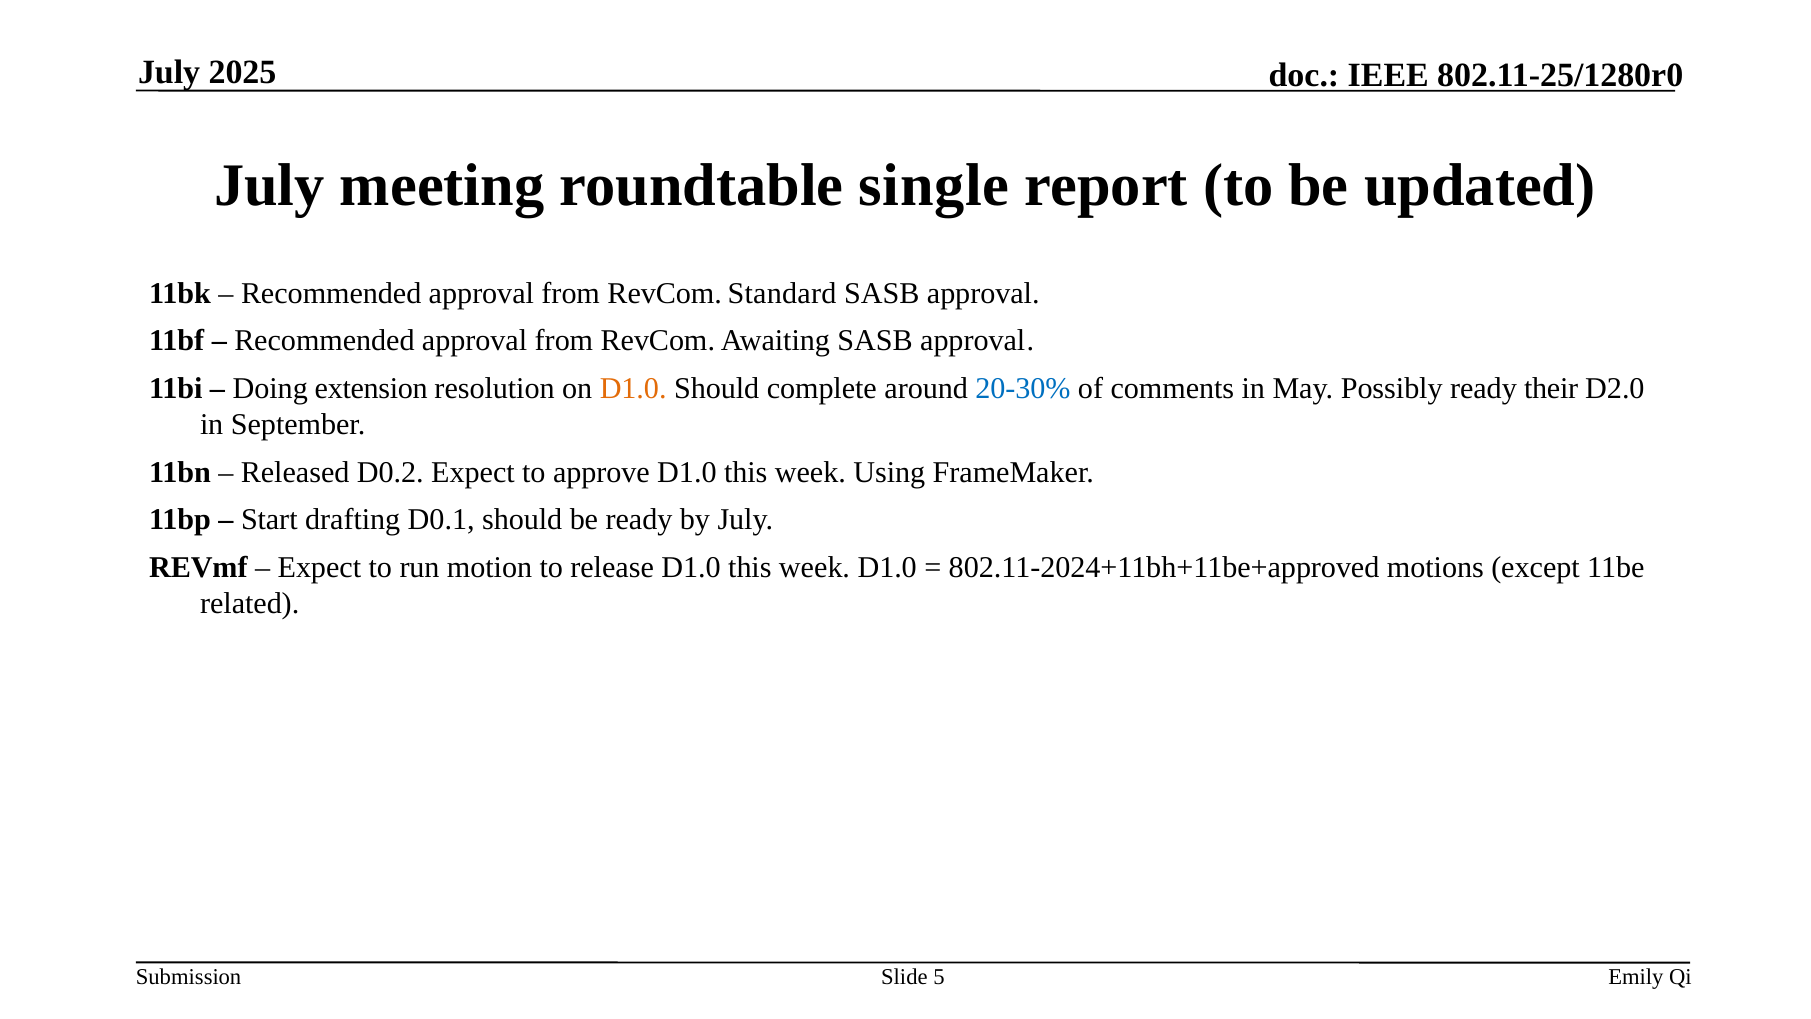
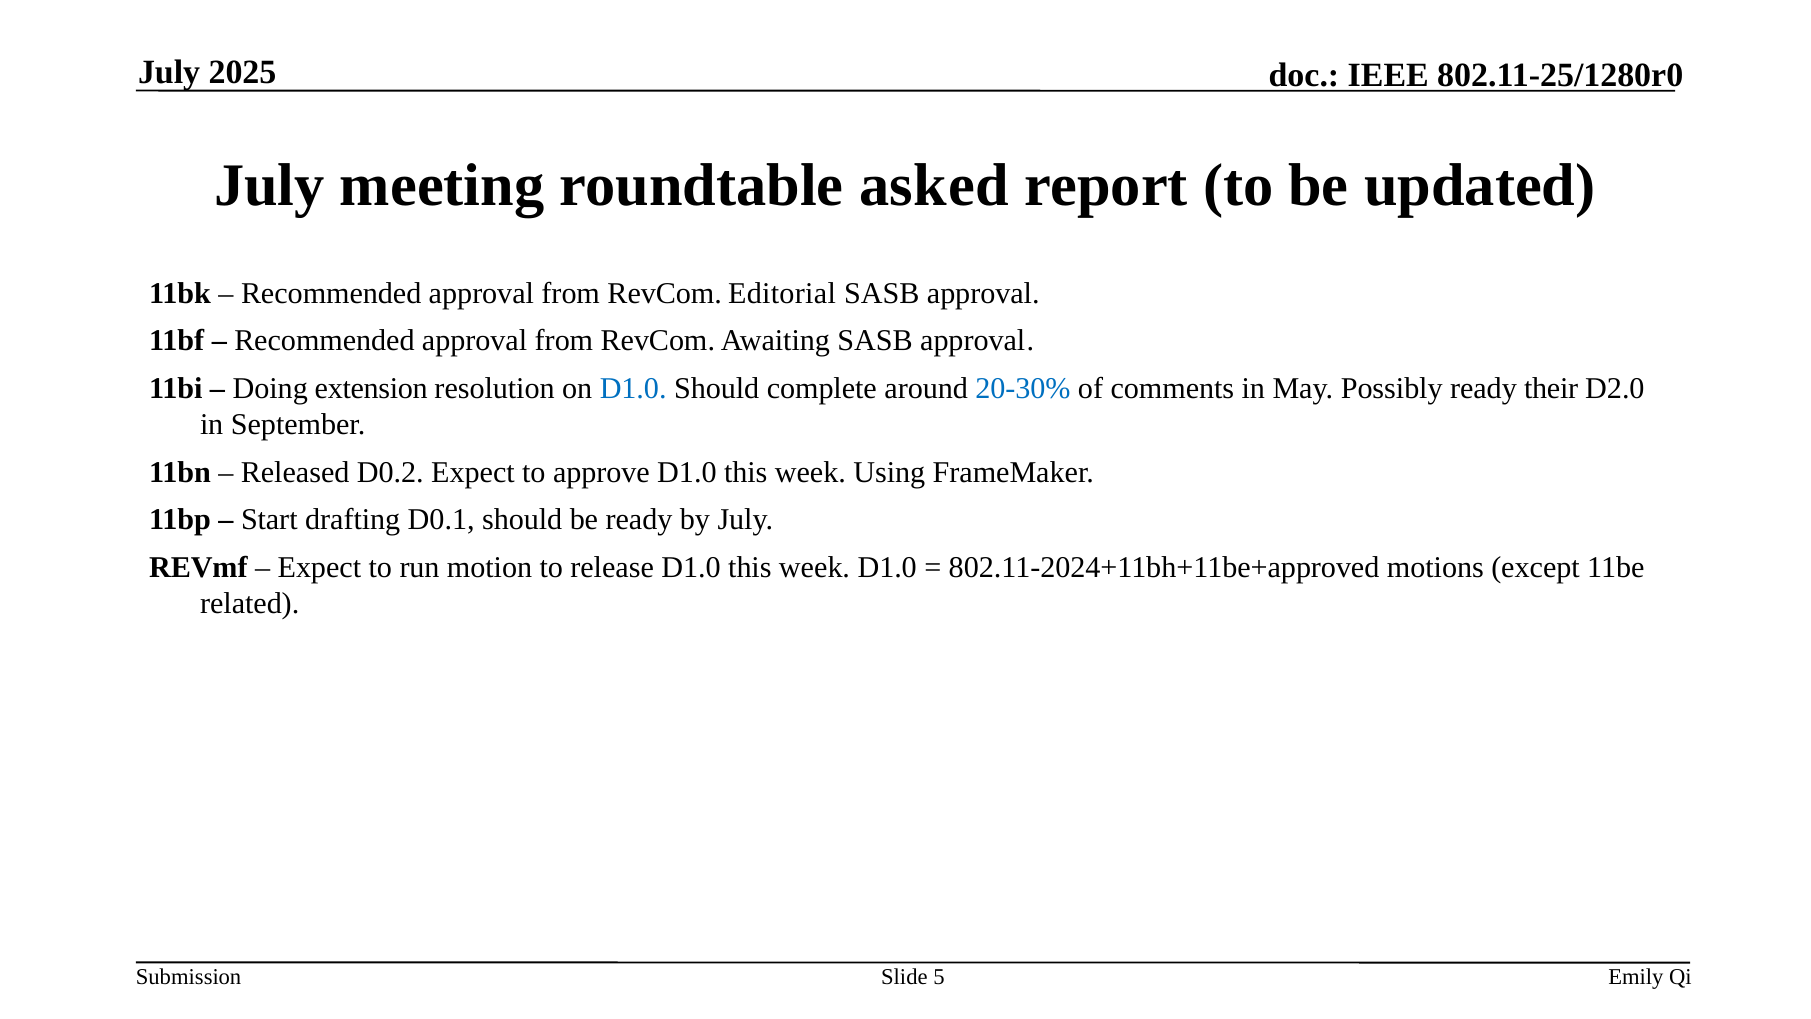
single: single -> asked
Standard: Standard -> Editorial
D1.0 at (633, 388) colour: orange -> blue
